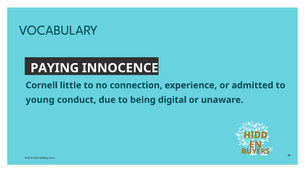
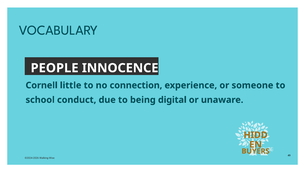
PAYING: PAYING -> PEOPLE
admitted: admitted -> someone
young: young -> school
